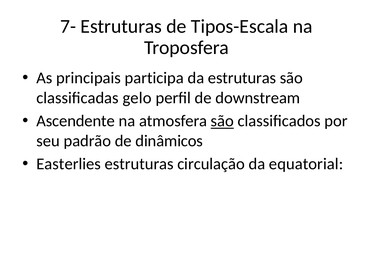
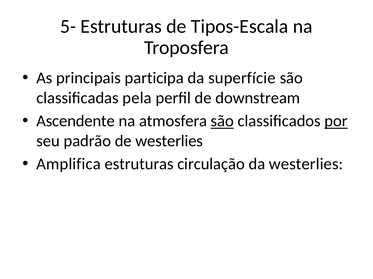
7-: 7- -> 5-
da estruturas: estruturas -> superfície
gelo: gelo -> pela
por underline: none -> present
de dinâmicos: dinâmicos -> westerlies
Easterlies: Easterlies -> Amplifica
da equatorial: equatorial -> westerlies
